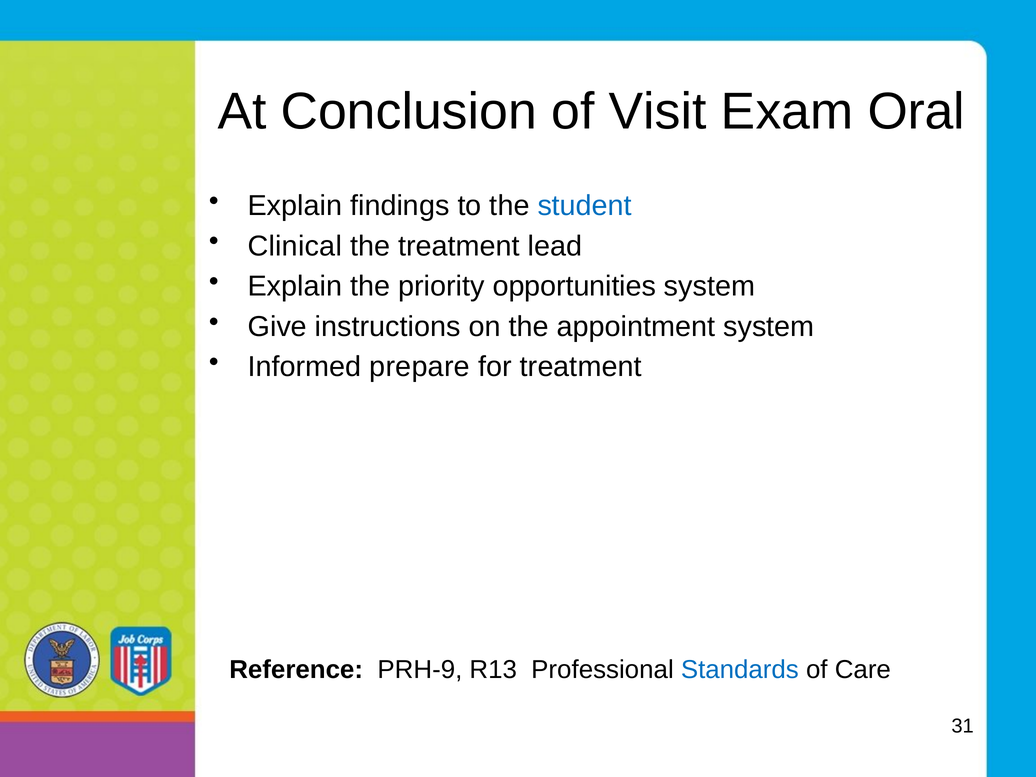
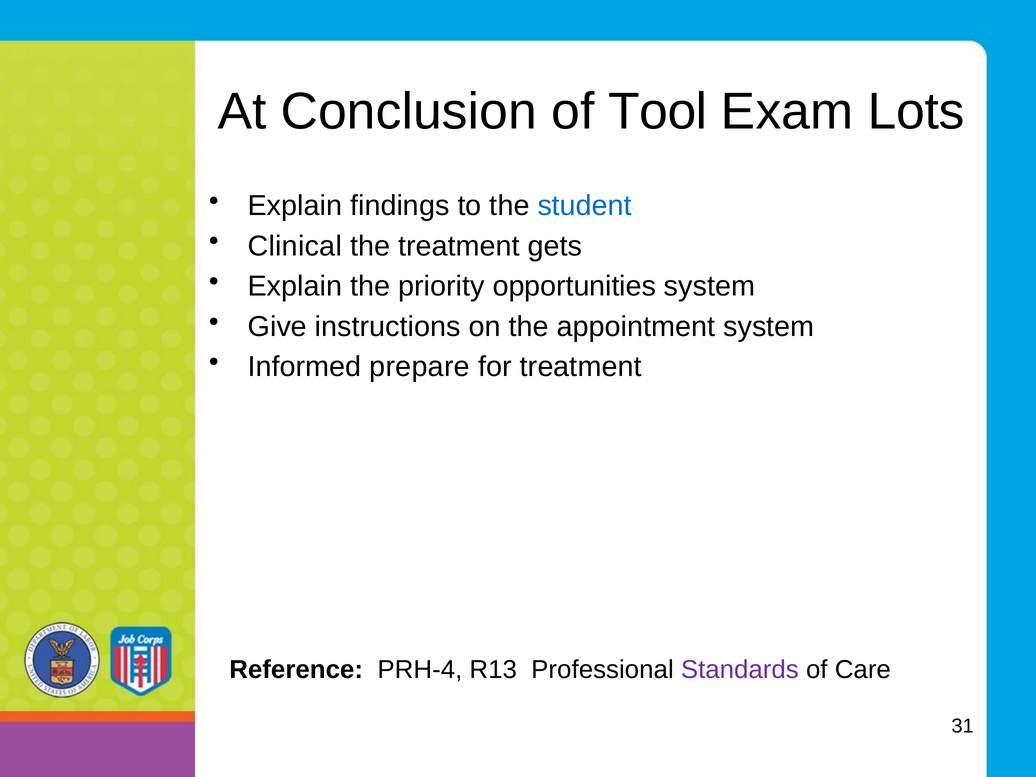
Visit: Visit -> Tool
Oral: Oral -> Lots
lead: lead -> gets
PRH-9: PRH-9 -> PRH-4
Standards colour: blue -> purple
